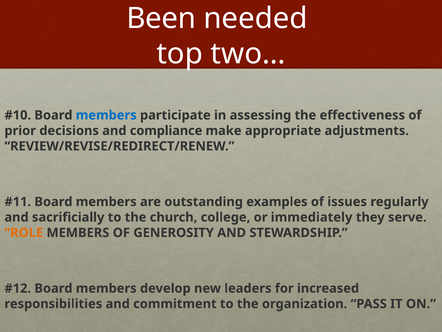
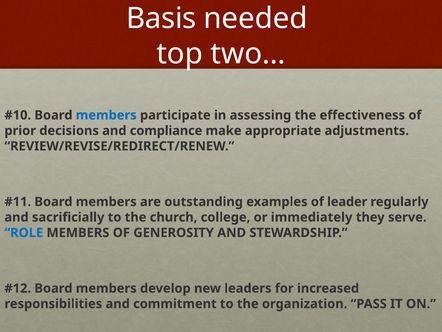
Been: Been -> Basis
issues: issues -> leader
ROLE colour: orange -> blue
